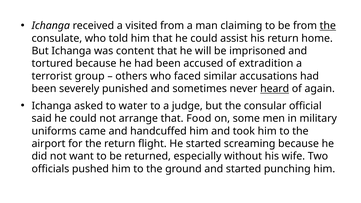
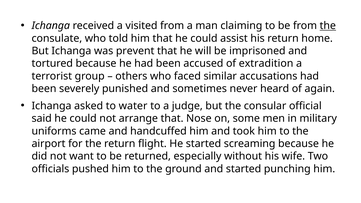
content: content -> prevent
heard underline: present -> none
Food: Food -> Nose
